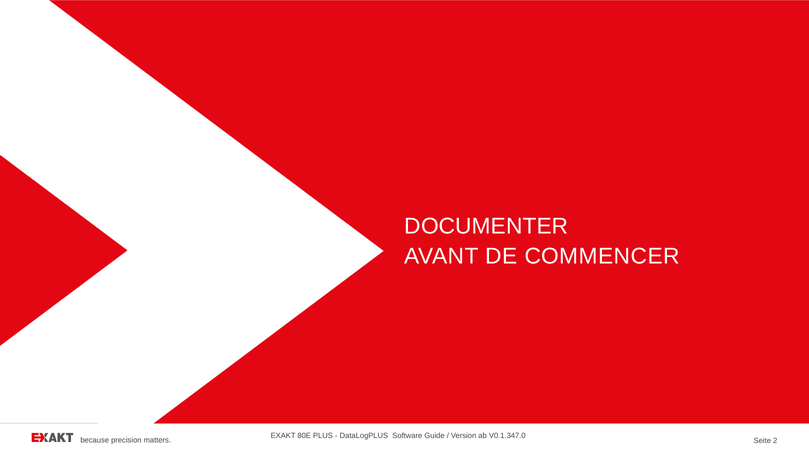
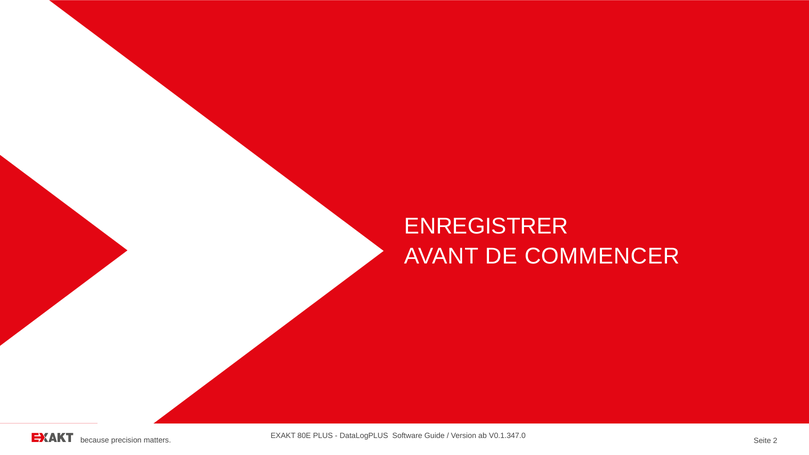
DOCUMENTER: DOCUMENTER -> ENREGISTRER
